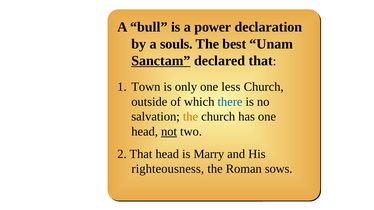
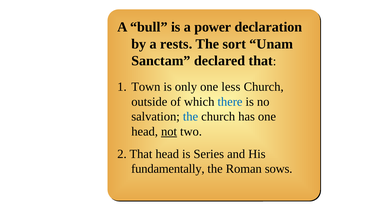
souls: souls -> rests
best: best -> sort
Sanctam underline: present -> none
the at (190, 117) colour: orange -> blue
Marry: Marry -> Series
righteousness: righteousness -> fundamentally
